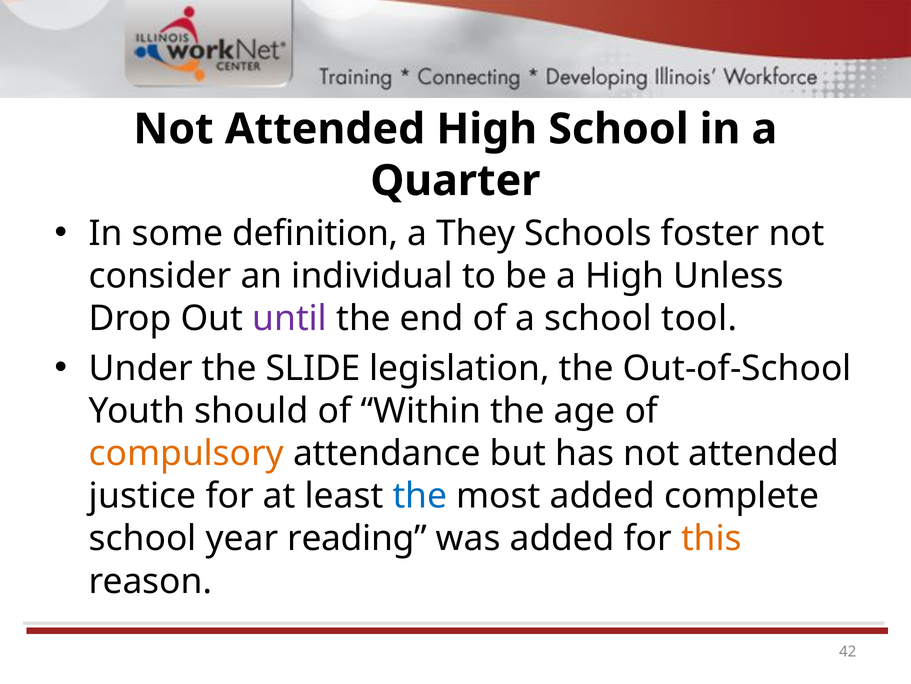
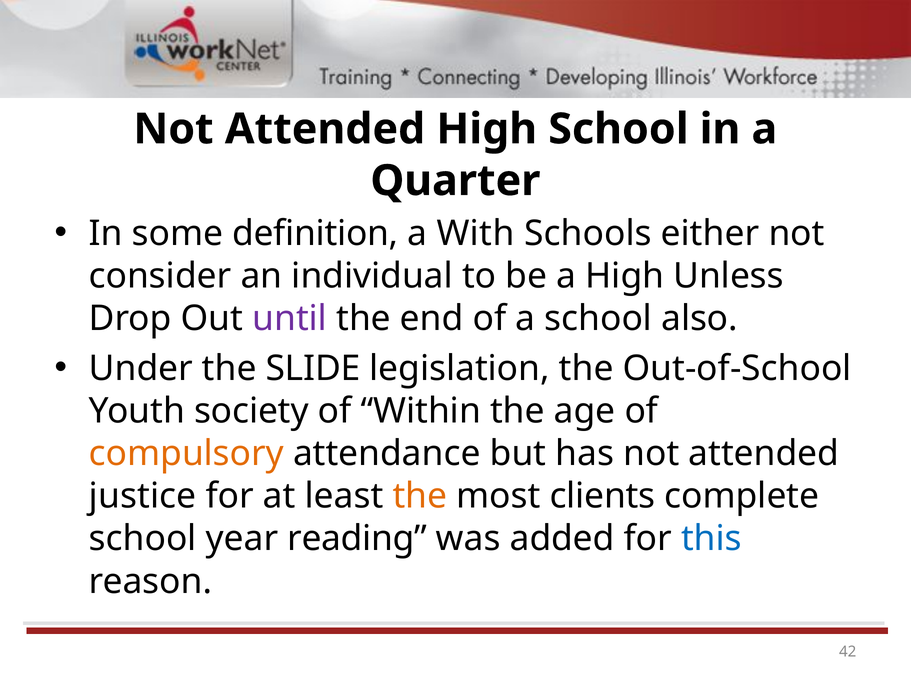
They: They -> With
foster: foster -> either
tool: tool -> also
should: should -> society
the at (420, 496) colour: blue -> orange
most added: added -> clients
this colour: orange -> blue
